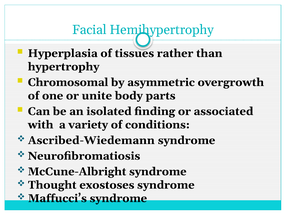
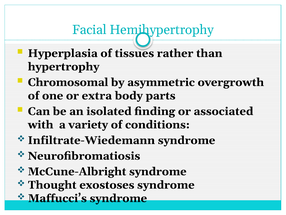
unite: unite -> extra
Ascribed-Wiedemann: Ascribed-Wiedemann -> Infiltrate-Wiedemann
